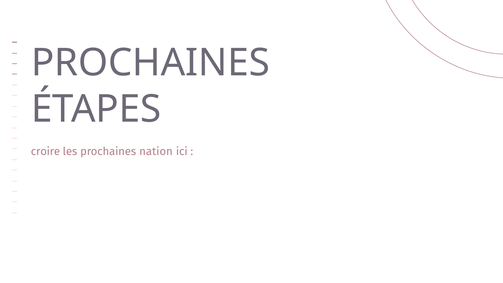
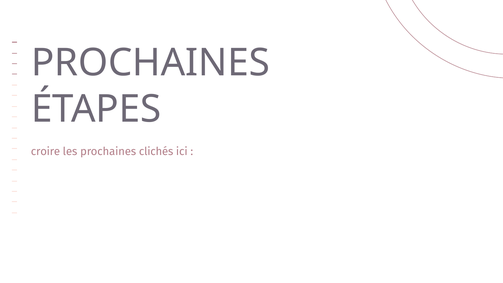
nation: nation -> clichés
